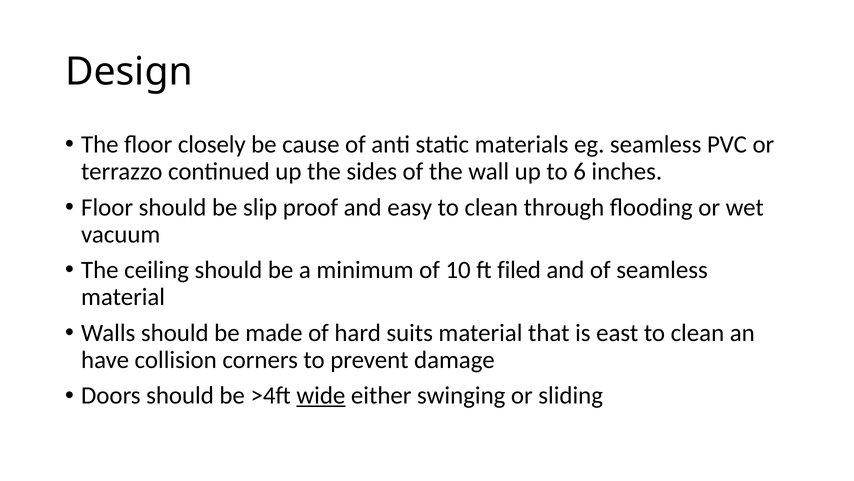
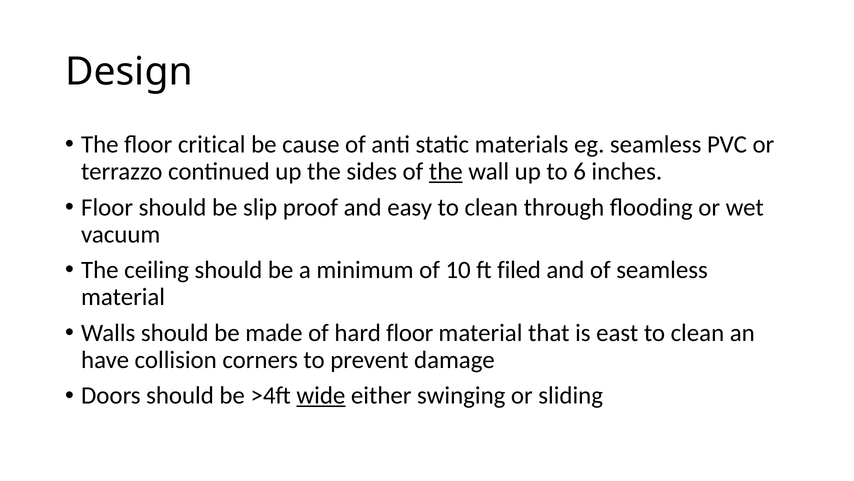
closely: closely -> critical
the at (446, 171) underline: none -> present
hard suits: suits -> floor
